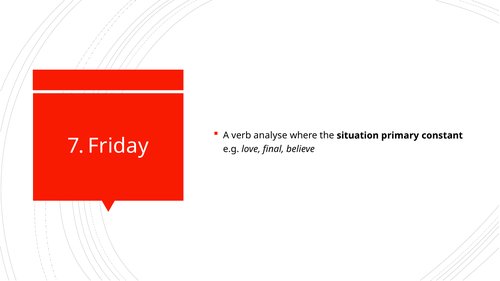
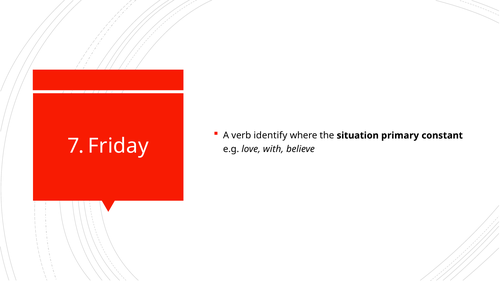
analyse: analyse -> identify
final: final -> with
